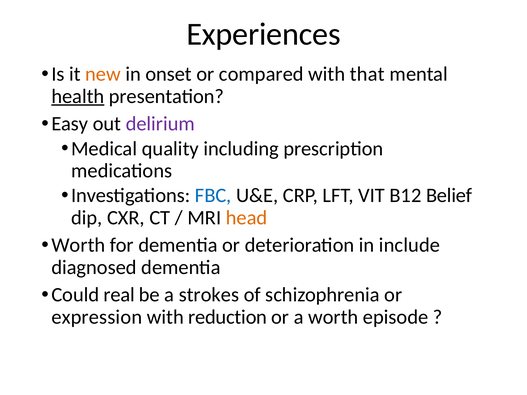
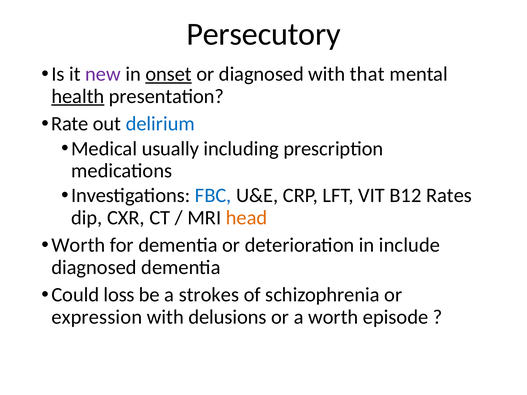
Experiences: Experiences -> Persecutory
new colour: orange -> purple
onset underline: none -> present
or compared: compared -> diagnosed
Easy: Easy -> Rate
delirium colour: purple -> blue
quality: quality -> usually
Belief: Belief -> Rates
real: real -> loss
reduction: reduction -> delusions
